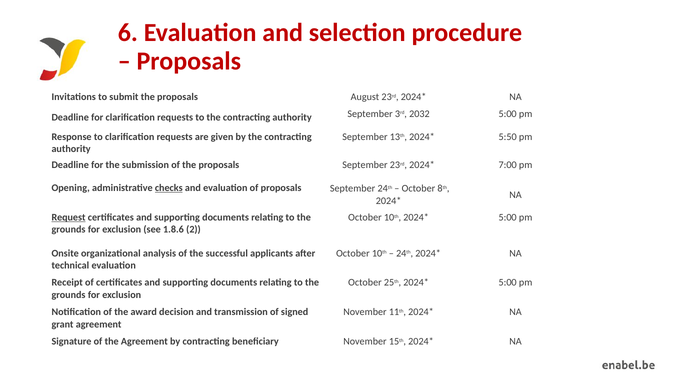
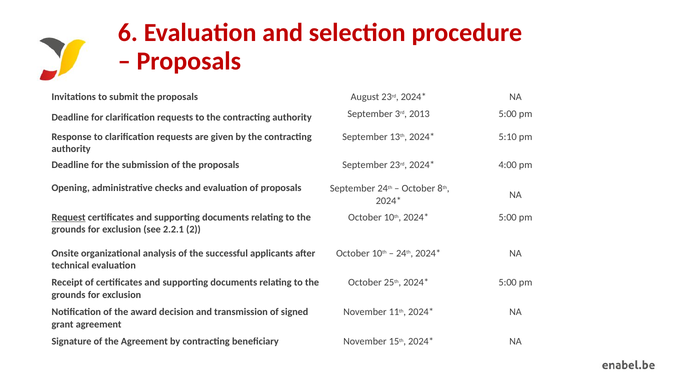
2032: 2032 -> 2013
5:50: 5:50 -> 5:10
7:00: 7:00 -> 4:00
checks underline: present -> none
1.8.6: 1.8.6 -> 2.2.1
